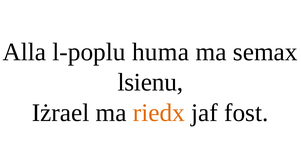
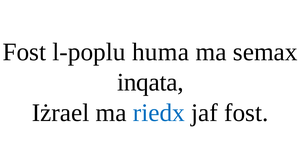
Alla at (24, 52): Alla -> Fost
lsienu: lsienu -> inqata
riedx colour: orange -> blue
